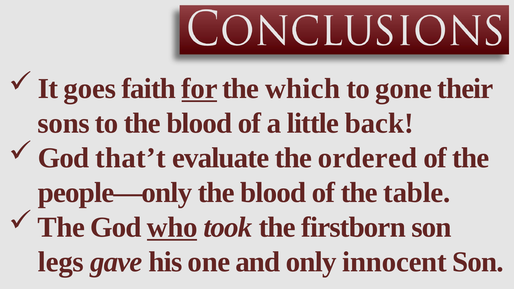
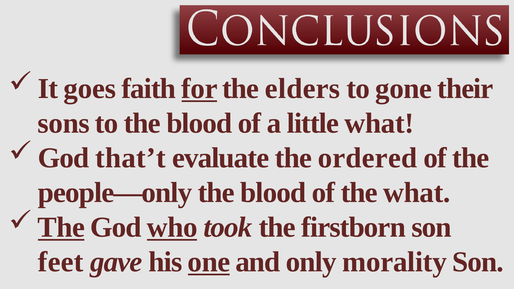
which: which -> elders
little back: back -> what
the table: table -> what
The at (61, 227) underline: none -> present
legs: legs -> feet
one underline: none -> present
innocent: innocent -> morality
